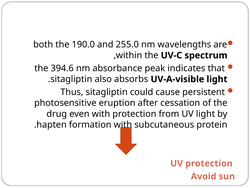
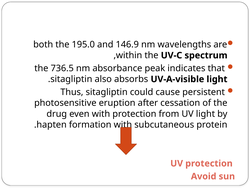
190.0: 190.0 -> 195.0
255.0: 255.0 -> 146.9
394.6: 394.6 -> 736.5
